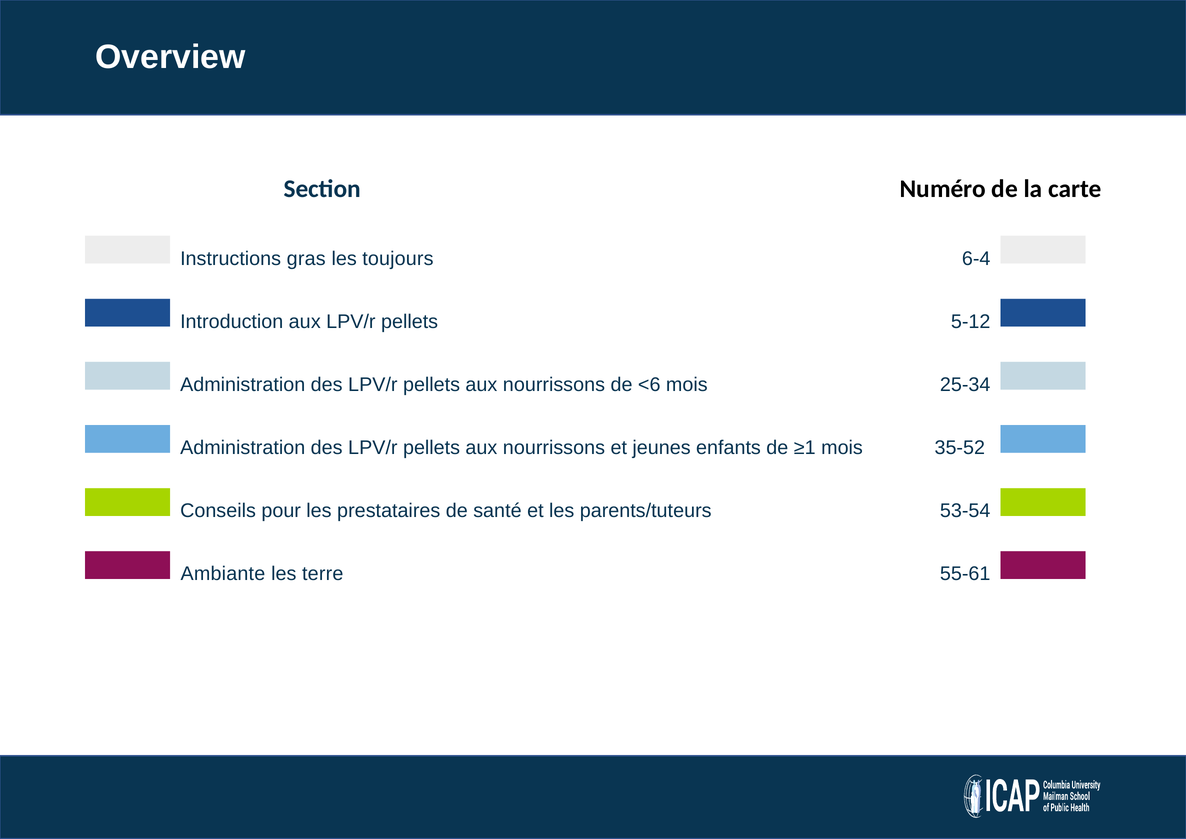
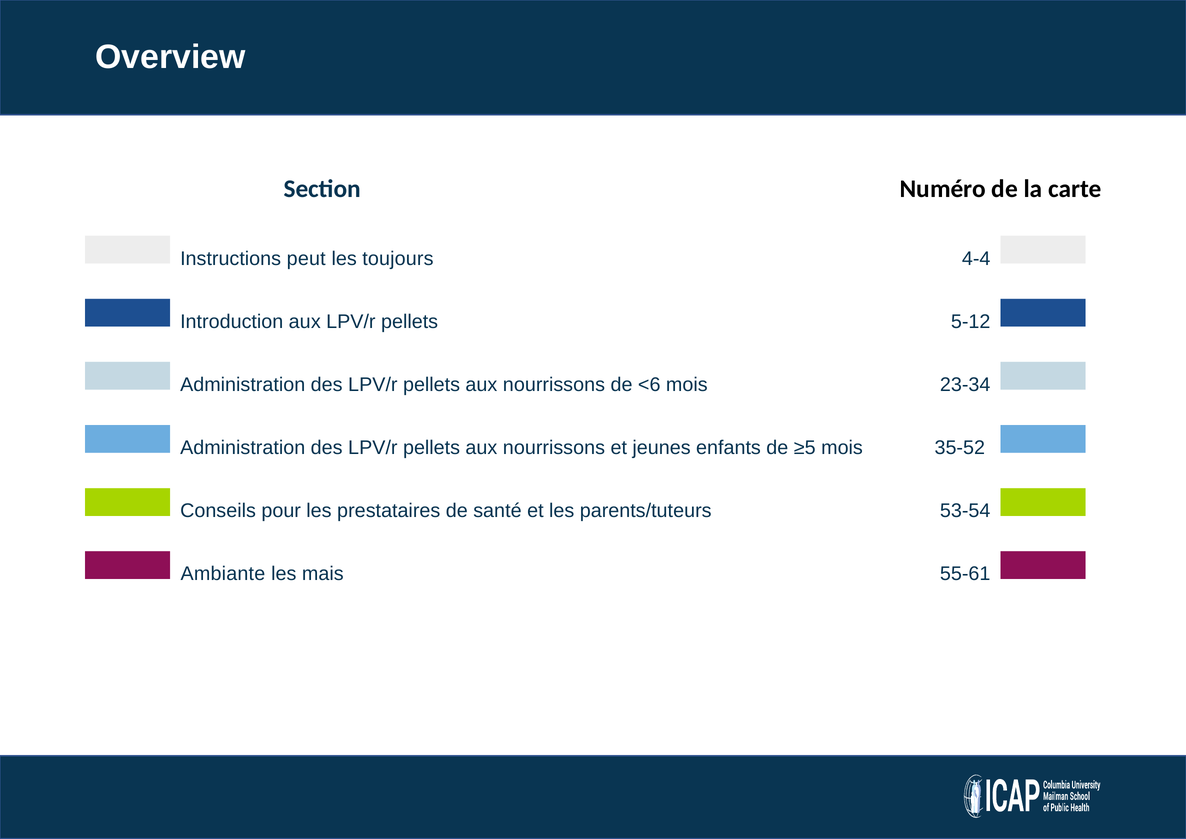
gras: gras -> peut
6-4: 6-4 -> 4-4
25-34: 25-34 -> 23-34
≥1: ≥1 -> ≥5
terre: terre -> mais
